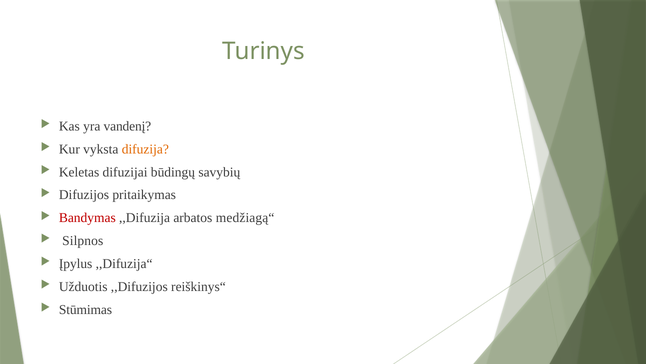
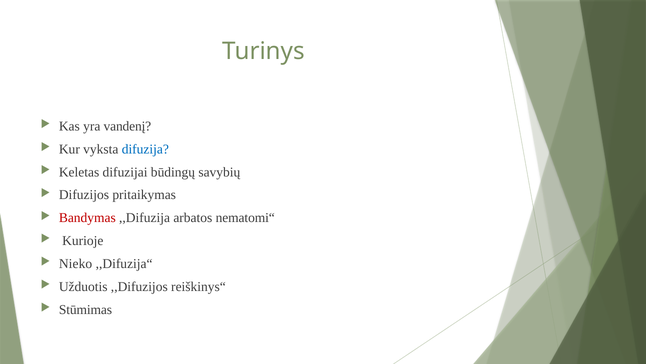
difuzija colour: orange -> blue
medžiagą“: medžiagą“ -> nematomi“
Silpnos: Silpnos -> Kurioje
Įpylus: Įpylus -> Nieko
